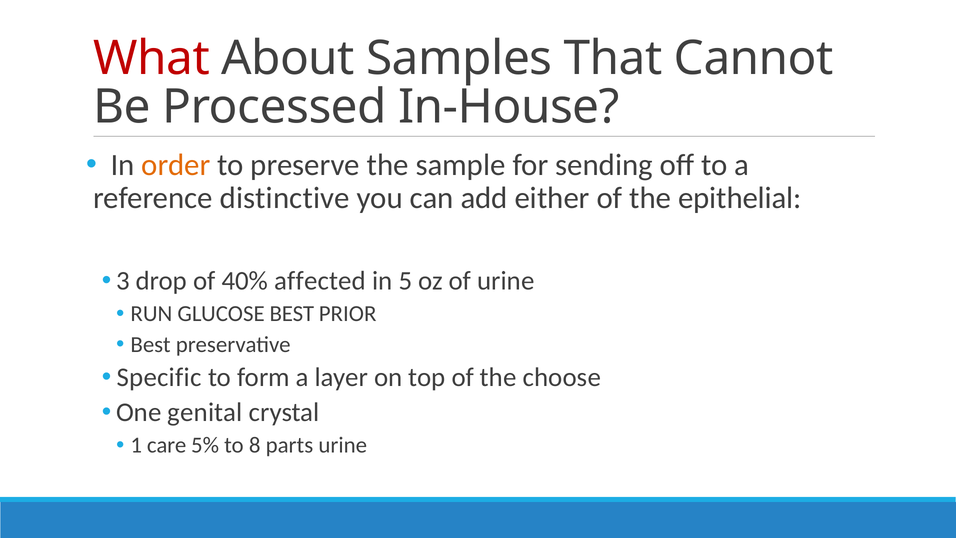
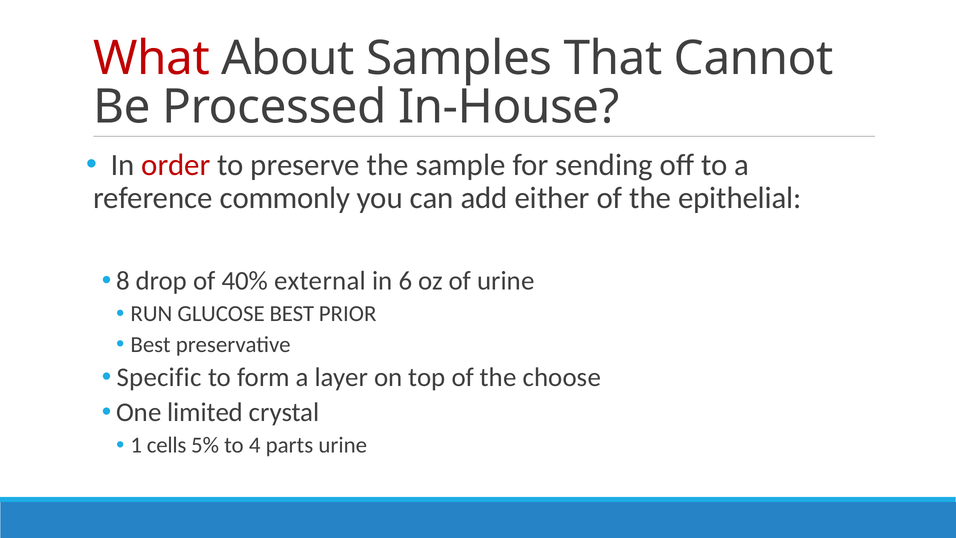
order colour: orange -> red
distinctive: distinctive -> commonly
3: 3 -> 8
affected: affected -> external
5: 5 -> 6
genital: genital -> limited
care: care -> cells
8: 8 -> 4
